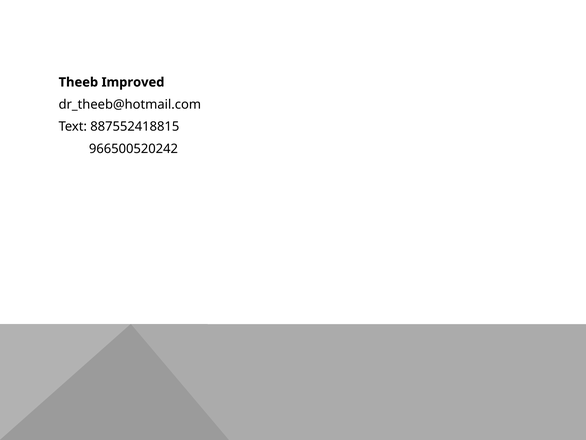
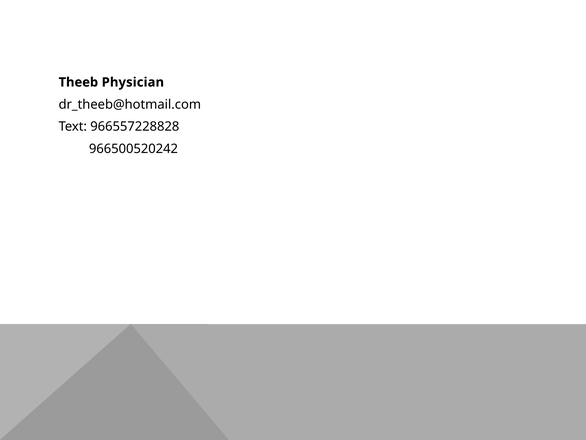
Improved: Improved -> Physician
887552418815: 887552418815 -> 966557228828
